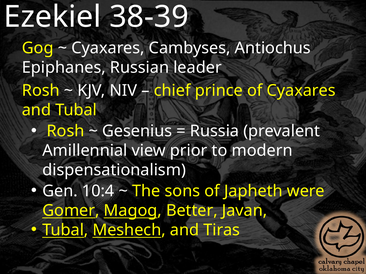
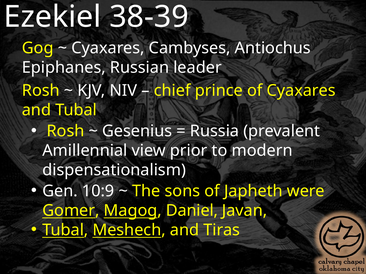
10:4: 10:4 -> 10:9
Better: Better -> Daniel
